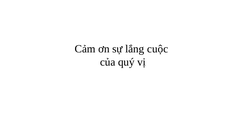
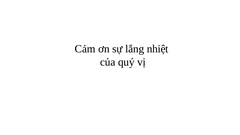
cuộc: cuộc -> nhiệt
